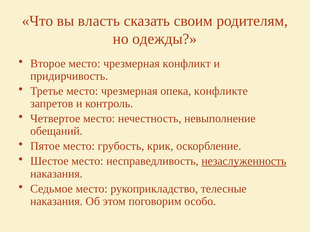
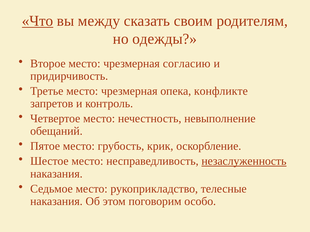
Что underline: none -> present
власть: власть -> между
конфликт: конфликт -> согласию
